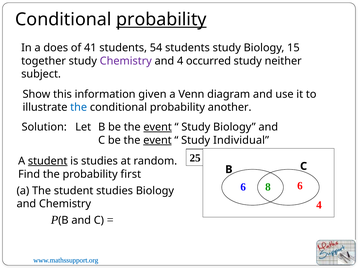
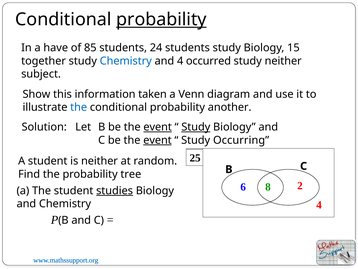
does: does -> have
41: 41 -> 85
54: 54 -> 24
Chemistry at (126, 61) colour: purple -> blue
given: given -> taken
Study at (196, 127) underline: none -> present
Individual: Individual -> Occurring
student at (48, 161) underline: present -> none
is studies: studies -> neither
first: first -> tree
8 6: 6 -> 2
studies at (115, 190) underline: none -> present
